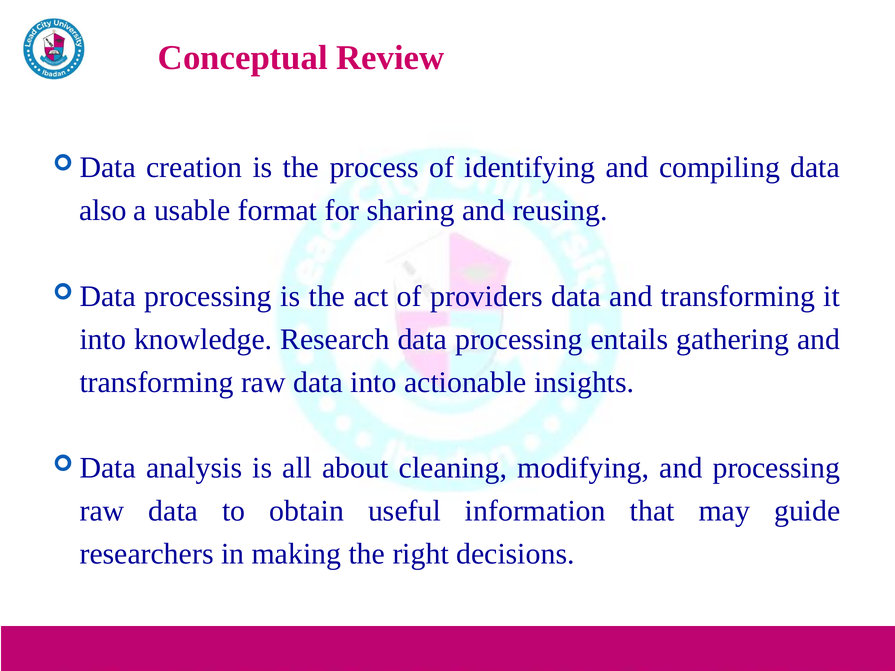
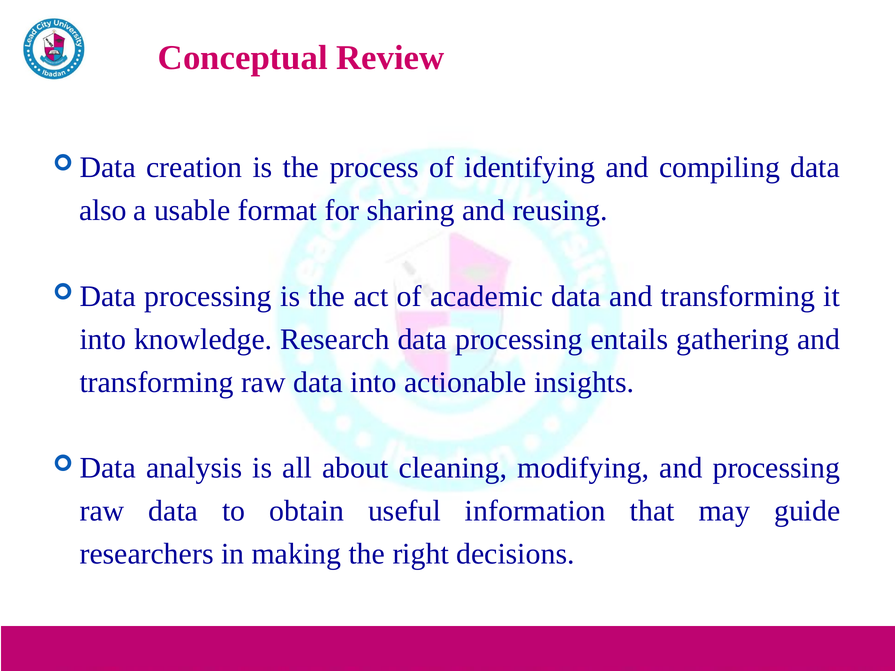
providers: providers -> academic
